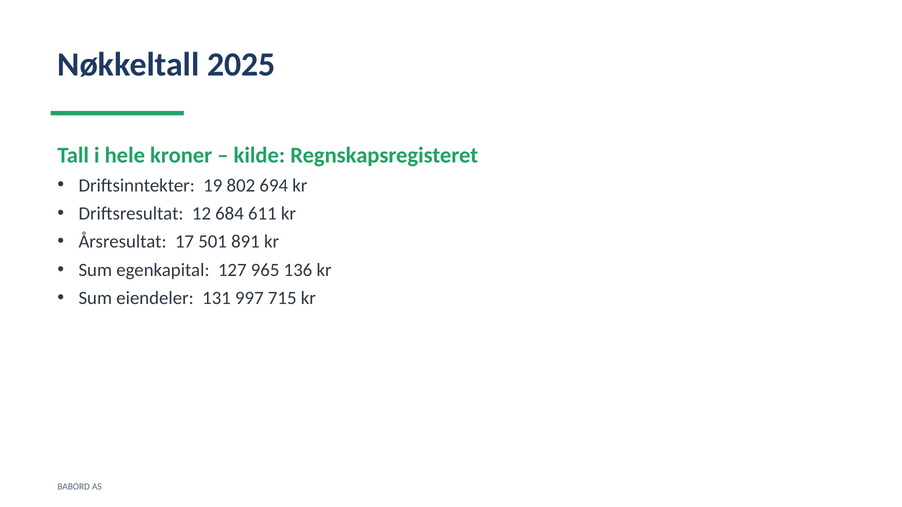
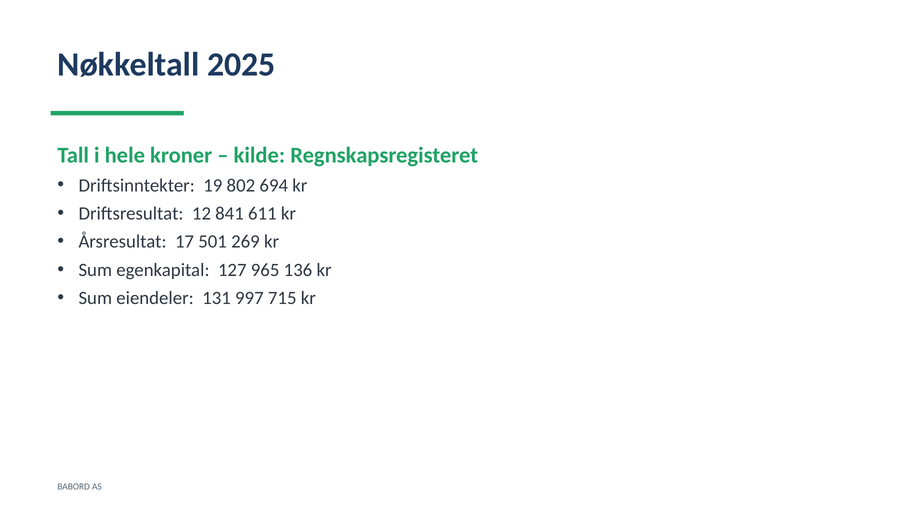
684: 684 -> 841
891: 891 -> 269
